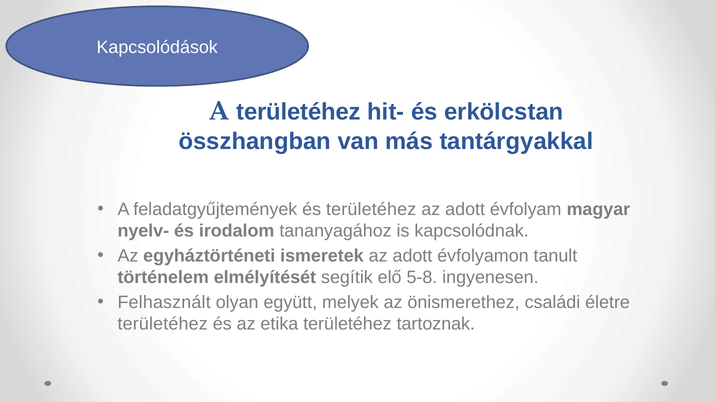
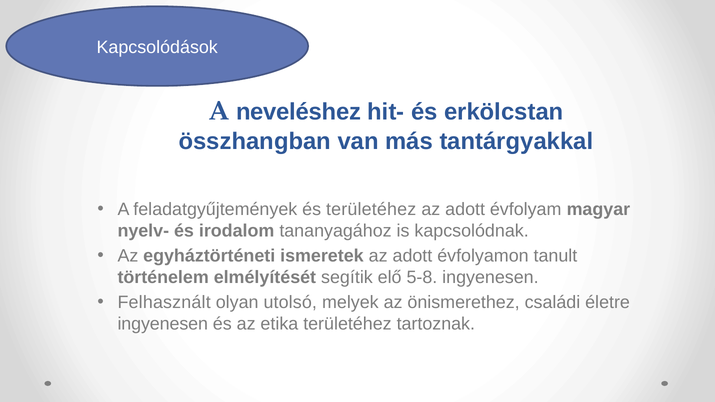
A területéhez: területéhez -> neveléshez
együtt: együtt -> utolsó
területéhez at (163, 324): területéhez -> ingyenesen
